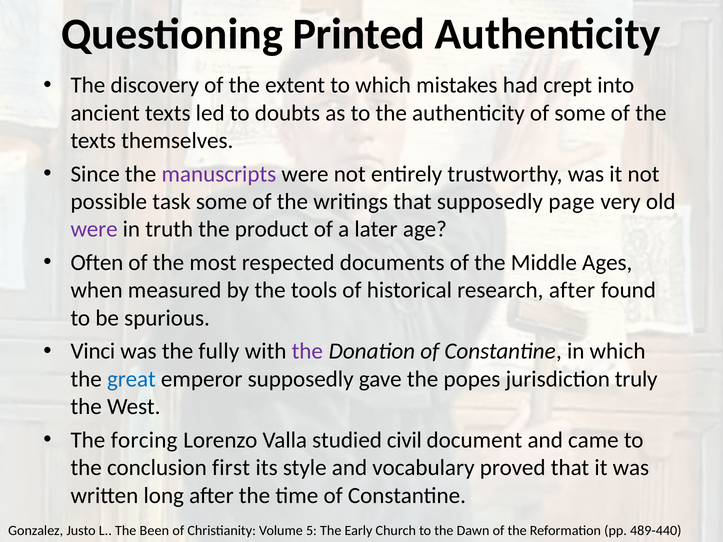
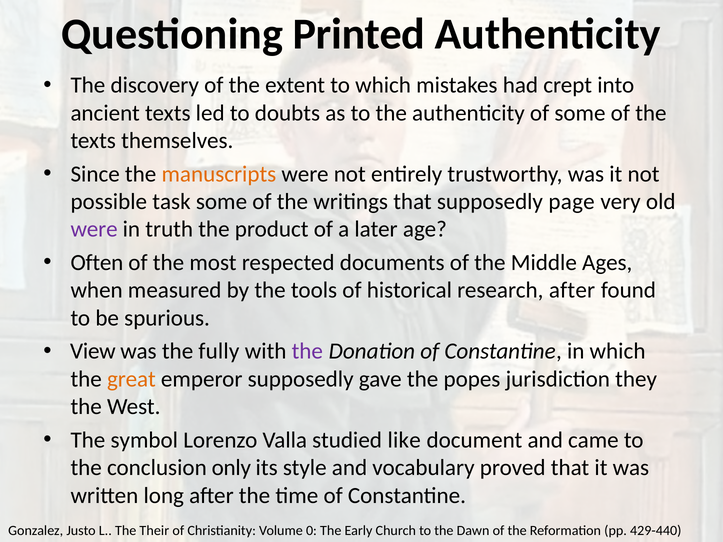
manuscripts colour: purple -> orange
Vinci: Vinci -> View
great colour: blue -> orange
truly: truly -> they
forcing: forcing -> symbol
civil: civil -> like
first: first -> only
Been: Been -> Their
5: 5 -> 0
489-440: 489-440 -> 429-440
